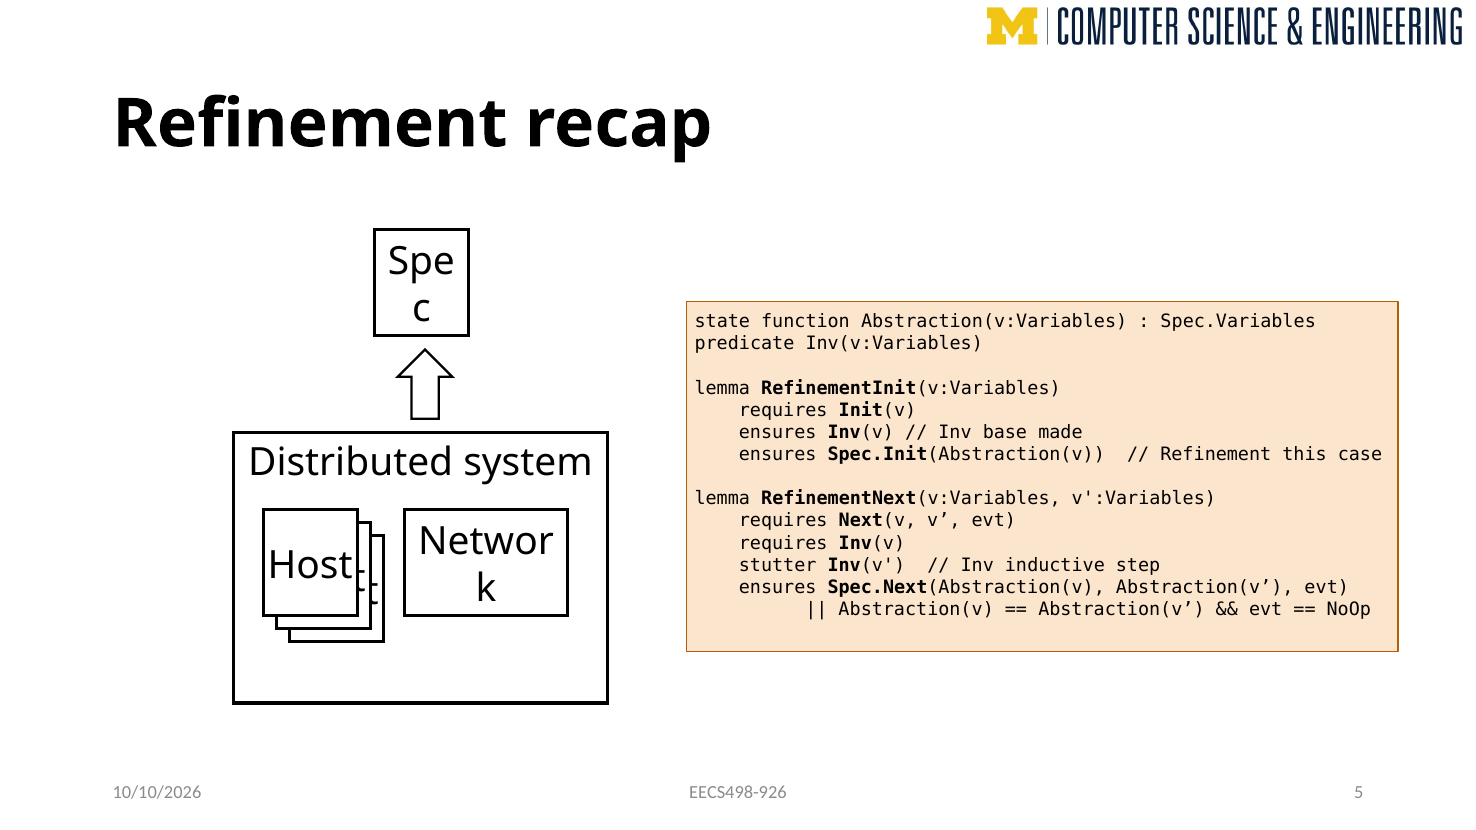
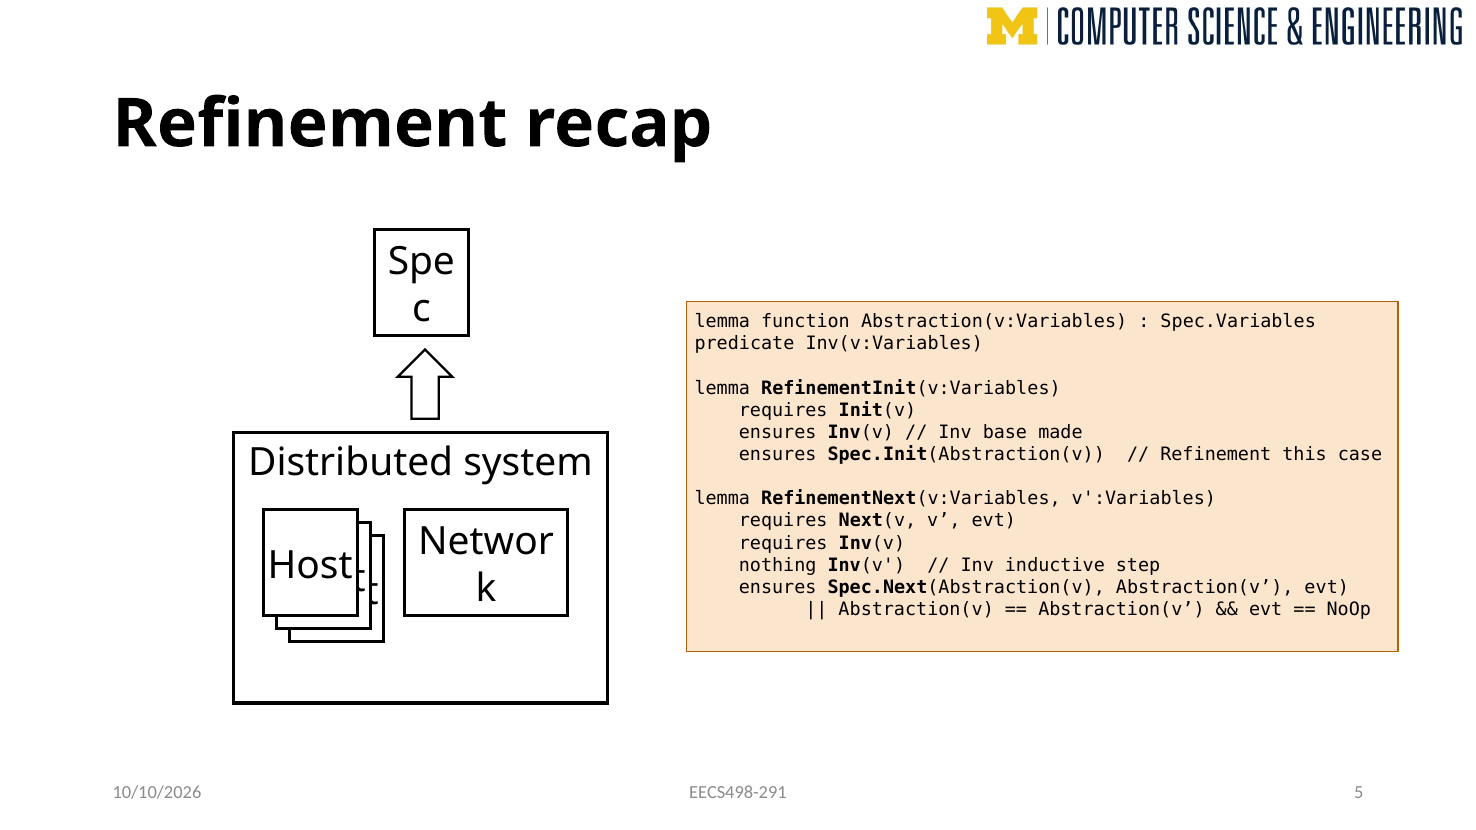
state at (722, 322): state -> lemma
stutter: stutter -> nothing
EECS498-926: EECS498-926 -> EECS498-291
